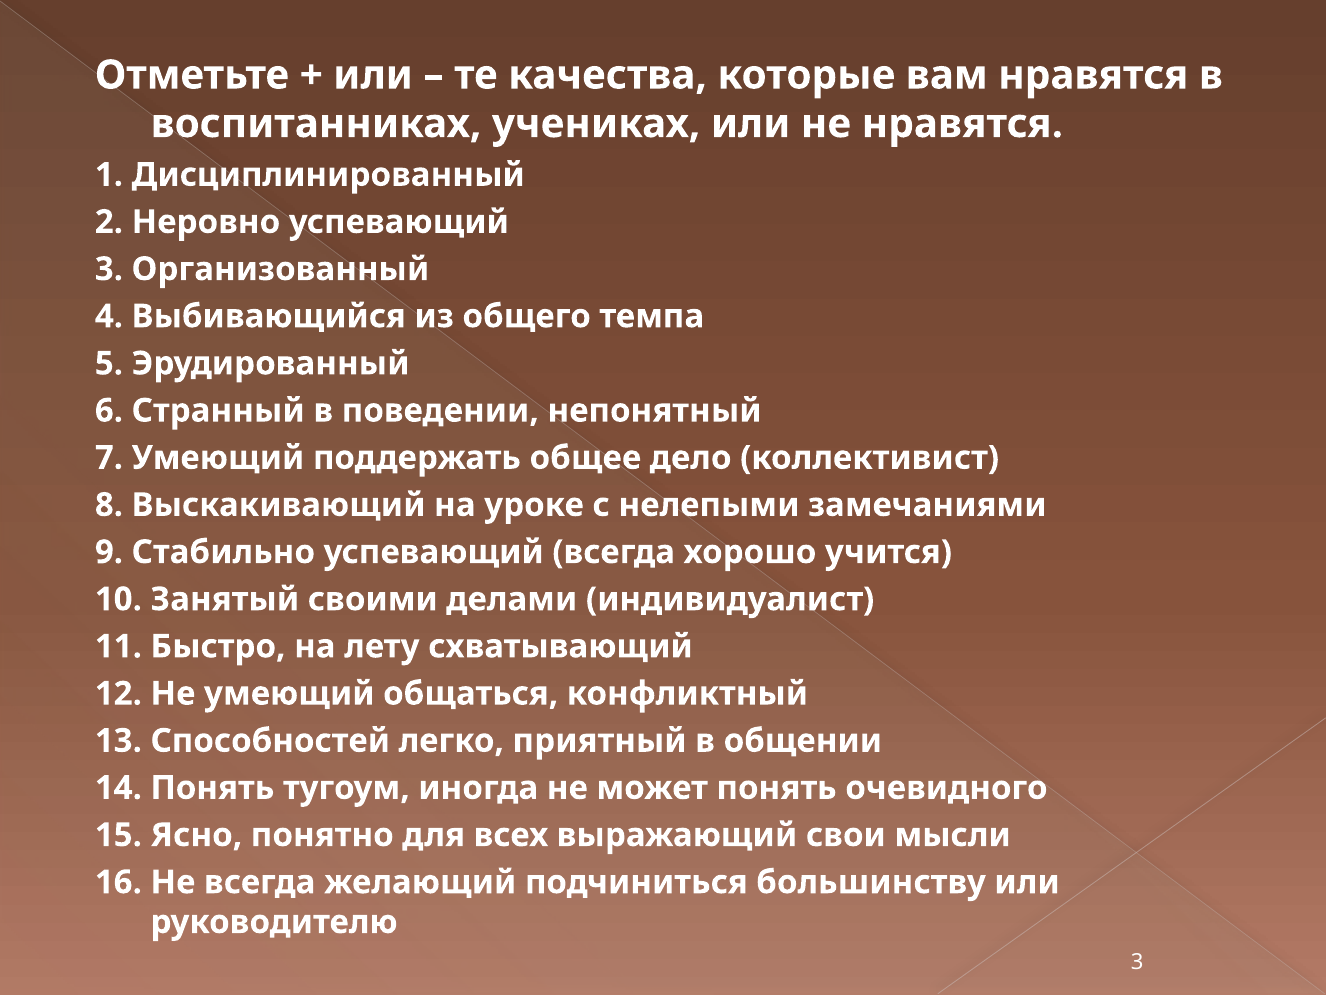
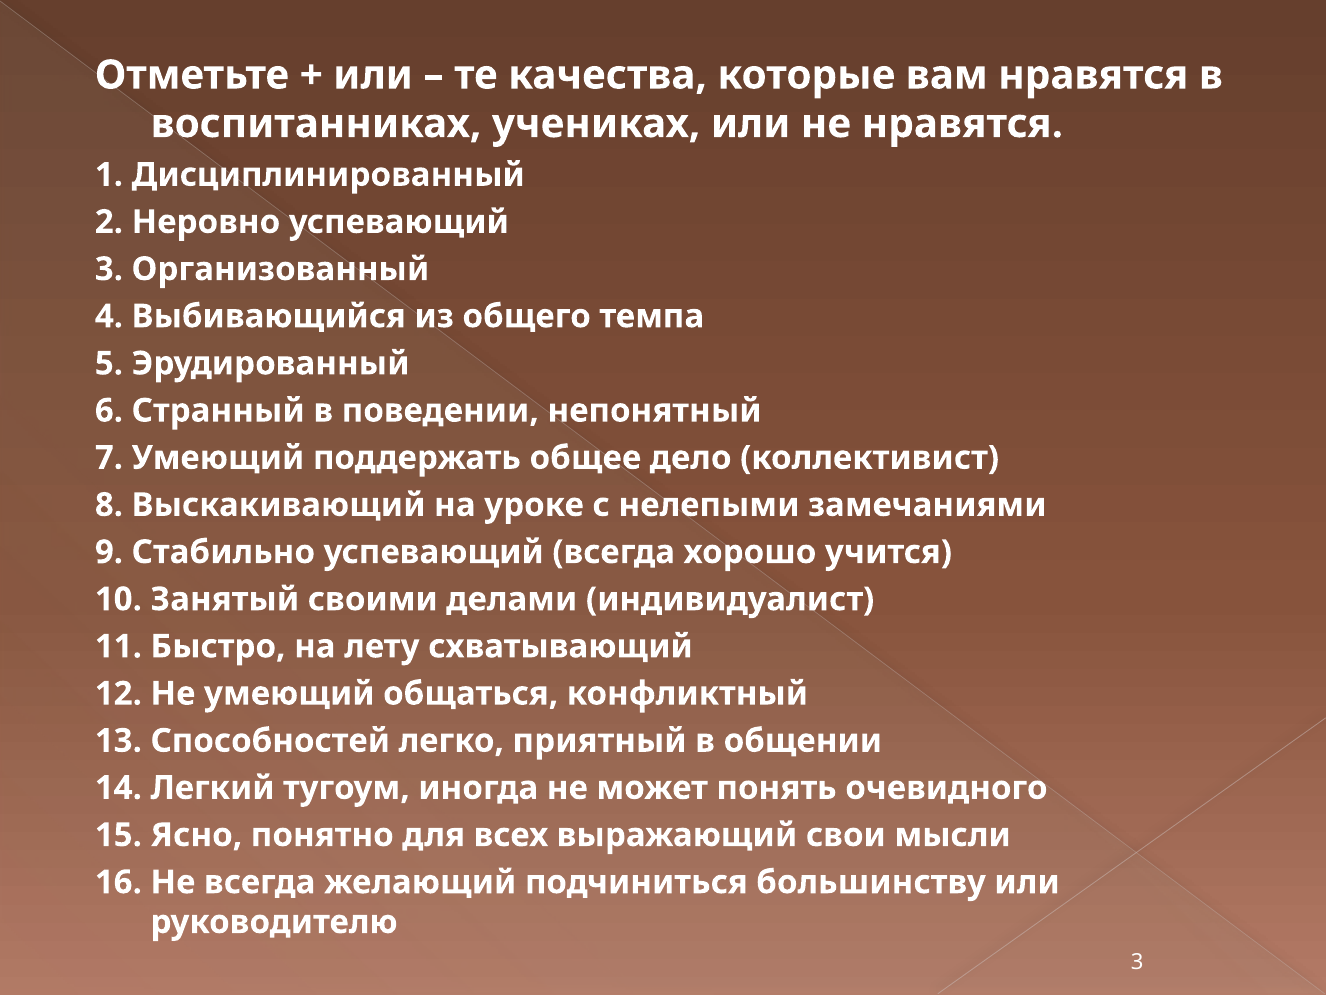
14 Понять: Понять -> Легкий
